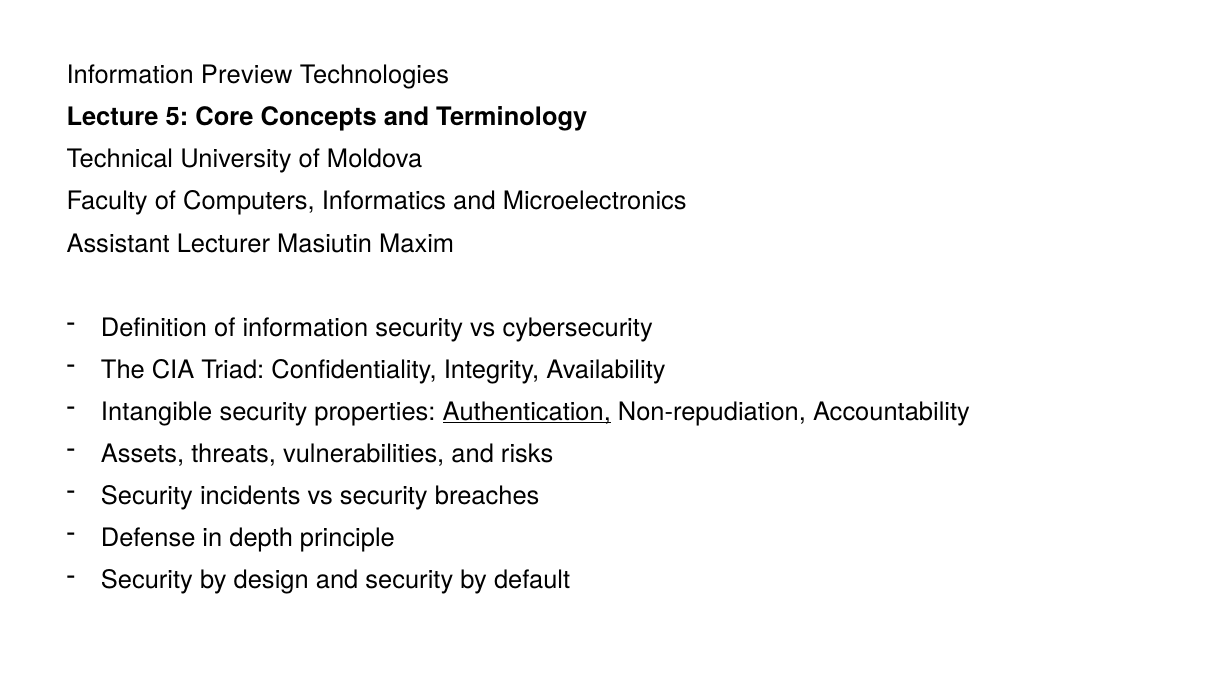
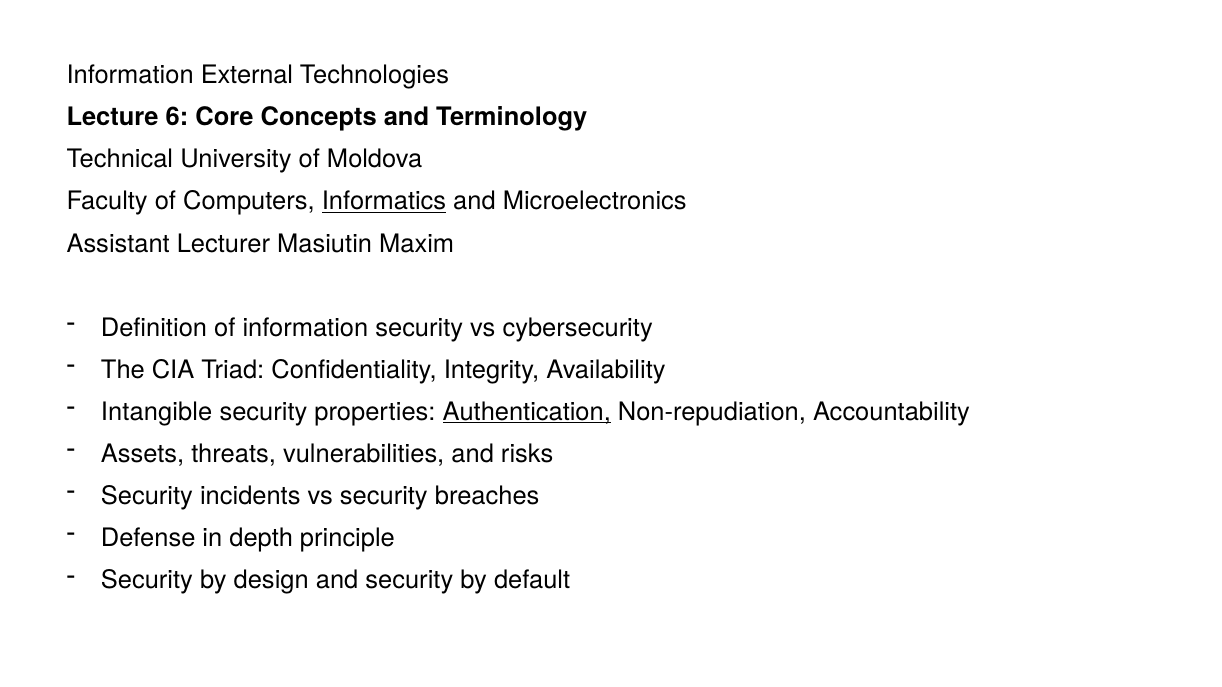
Preview: Preview -> External
5: 5 -> 6
Informatics underline: none -> present
